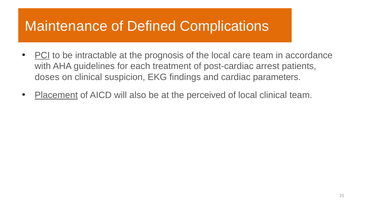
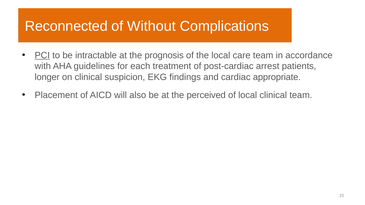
Maintenance: Maintenance -> Reconnected
Defined: Defined -> Without
doses: doses -> longer
parameters: parameters -> appropriate
Placement underline: present -> none
